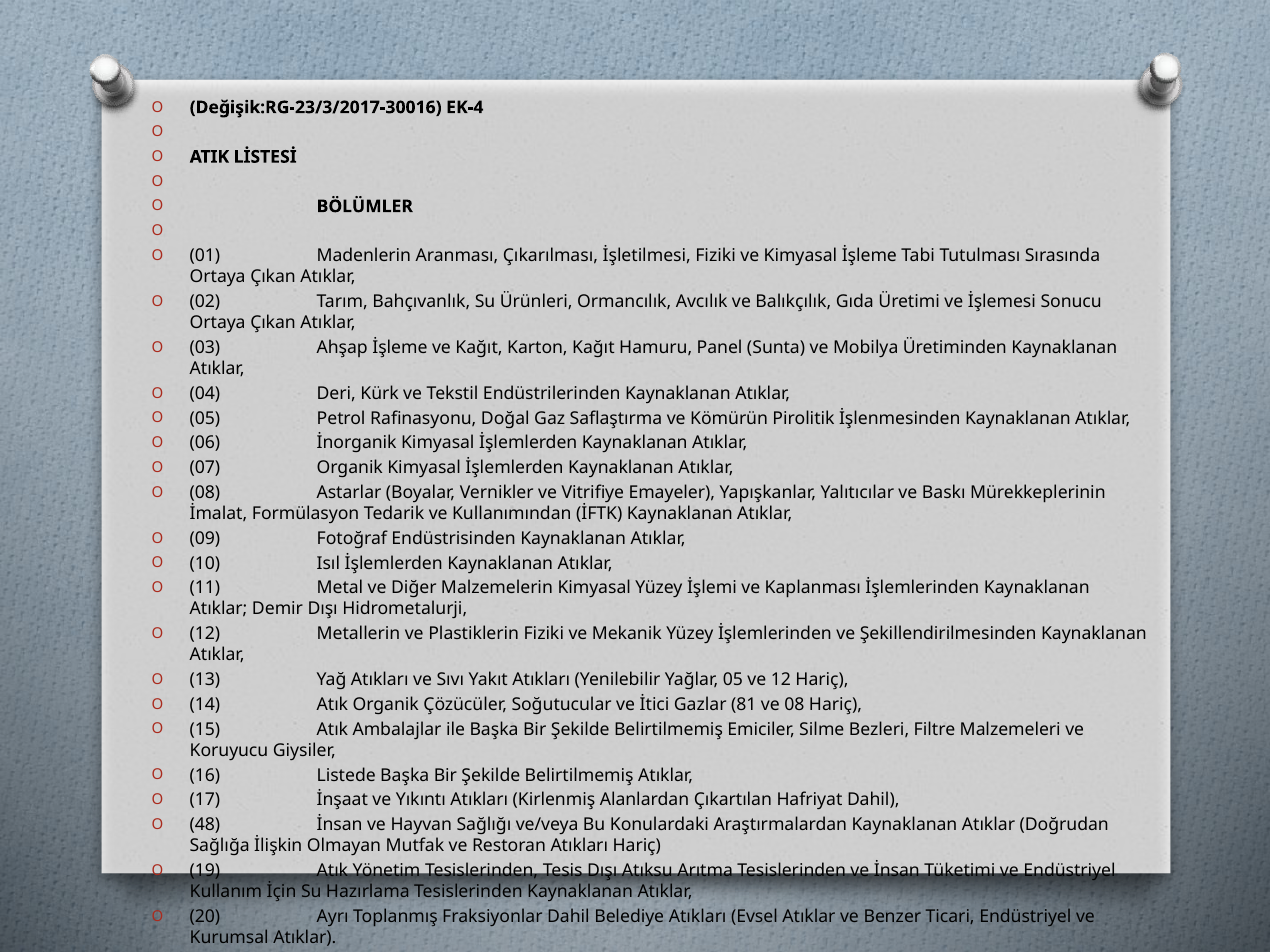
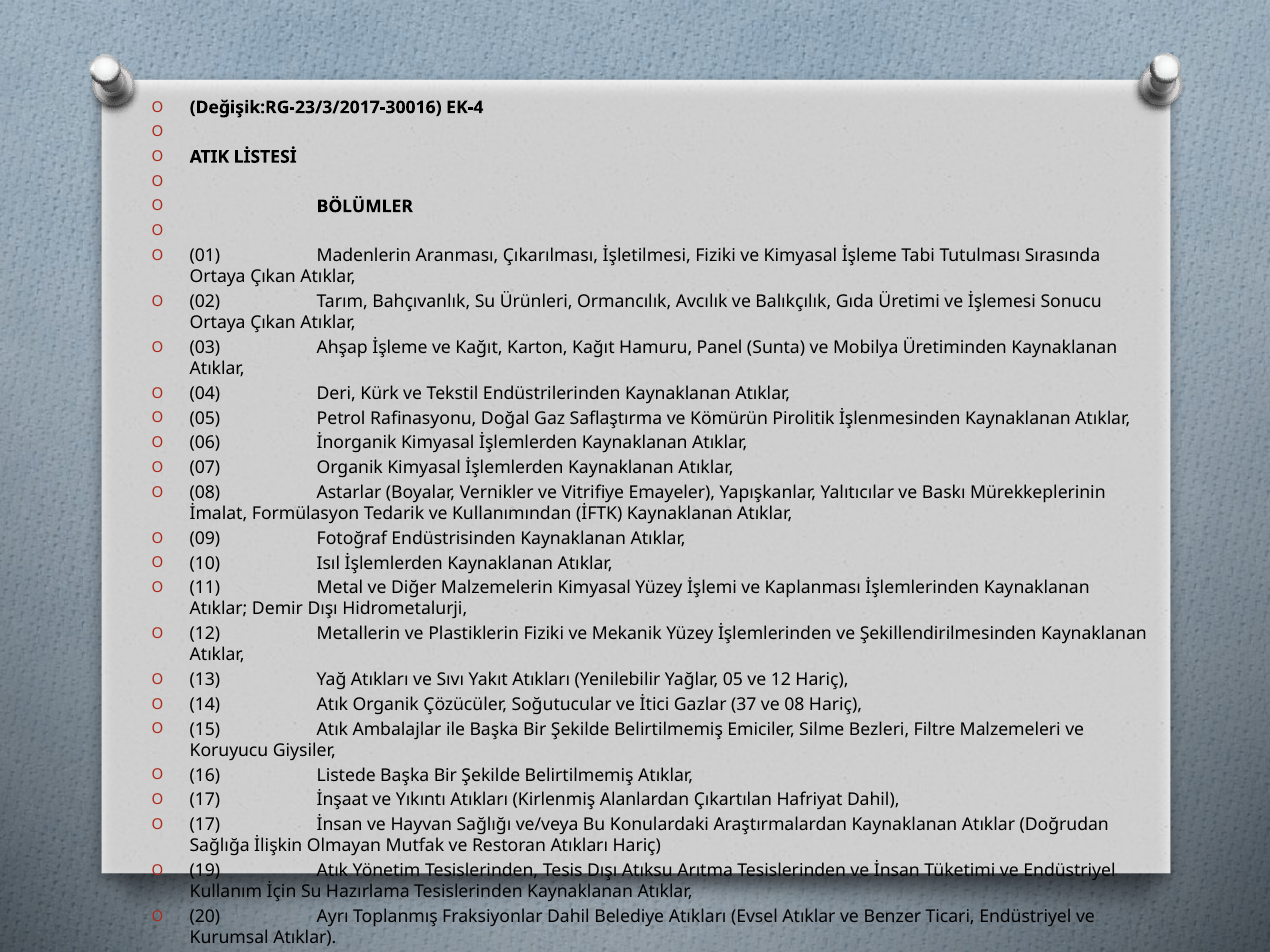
81: 81 -> 37
48 at (205, 825): 48 -> 17
